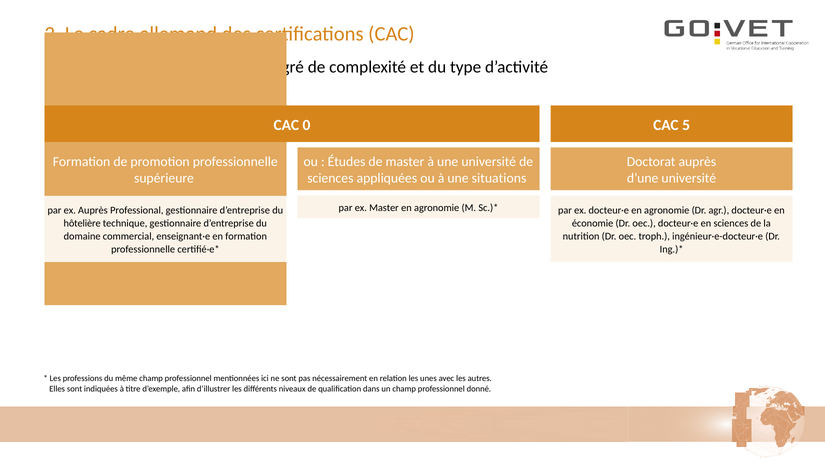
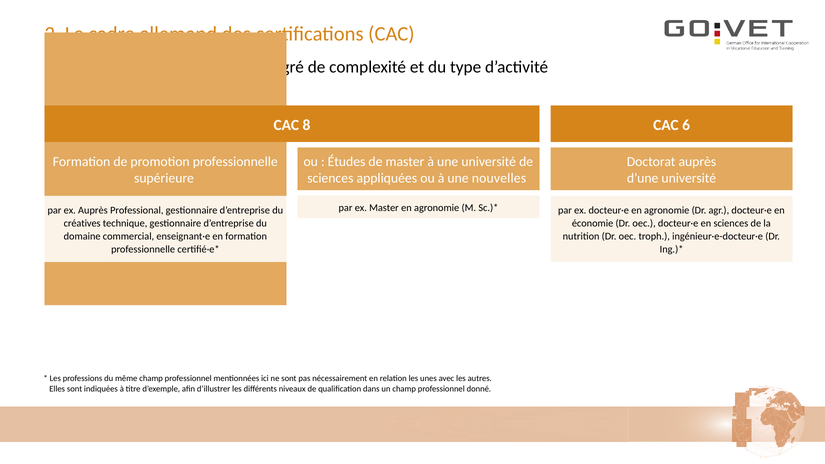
0: 0 -> 8
5: 5 -> 6
situations: situations -> nouvelles
hôtelière: hôtelière -> créatives
